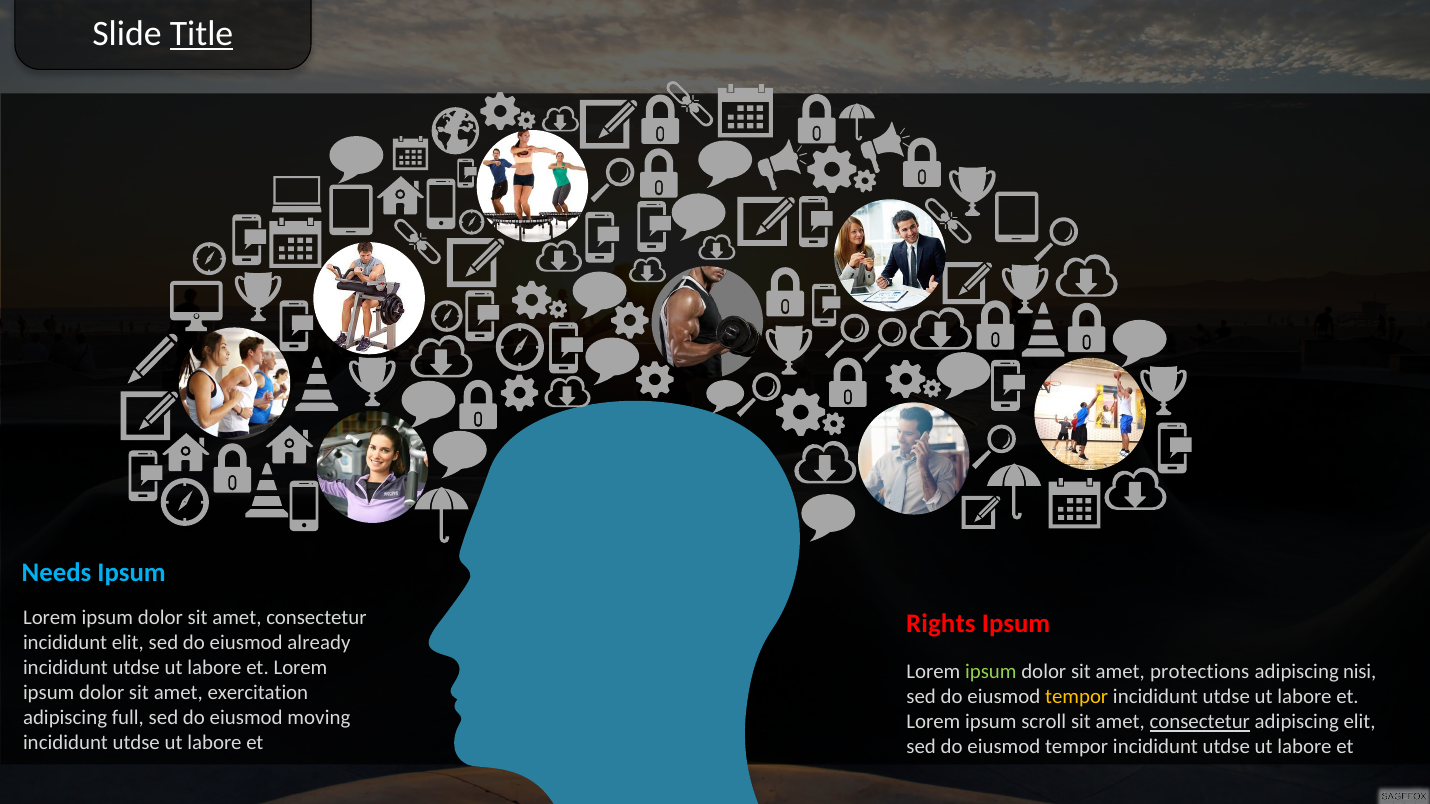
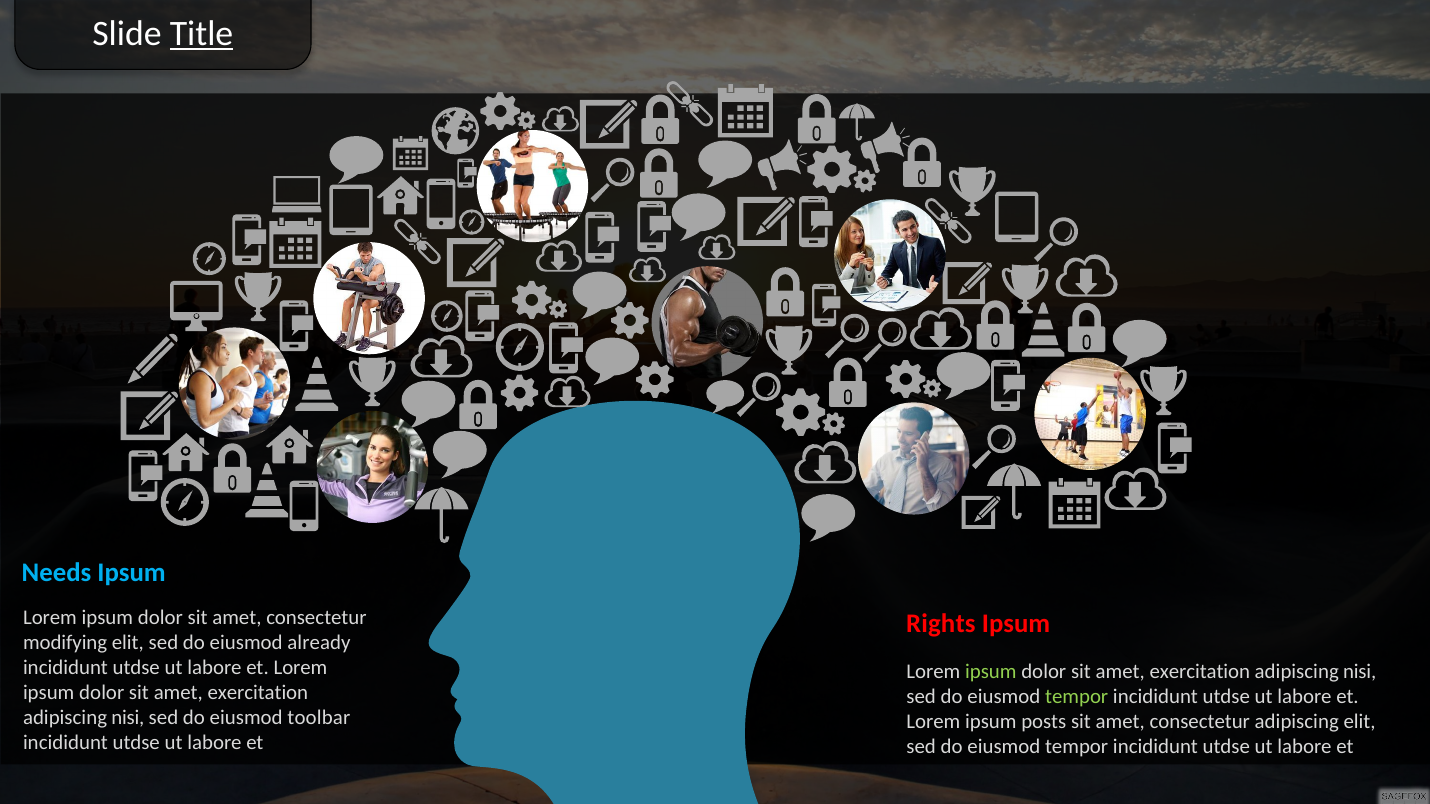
incididunt at (65, 643): incididunt -> modifying
protections at (1200, 672): protections -> exercitation
tempor at (1077, 697) colour: yellow -> light green
full at (128, 718): full -> nisi
moving: moving -> toolbar
scroll: scroll -> posts
consectetur at (1200, 722) underline: present -> none
